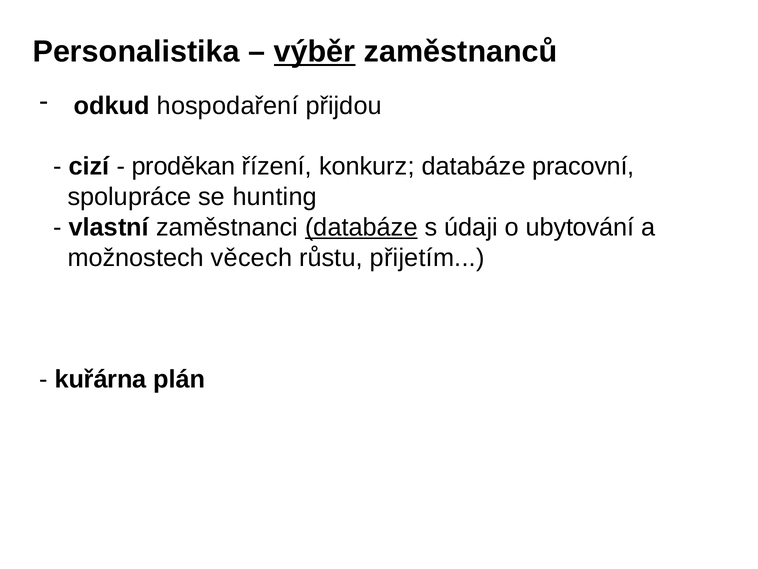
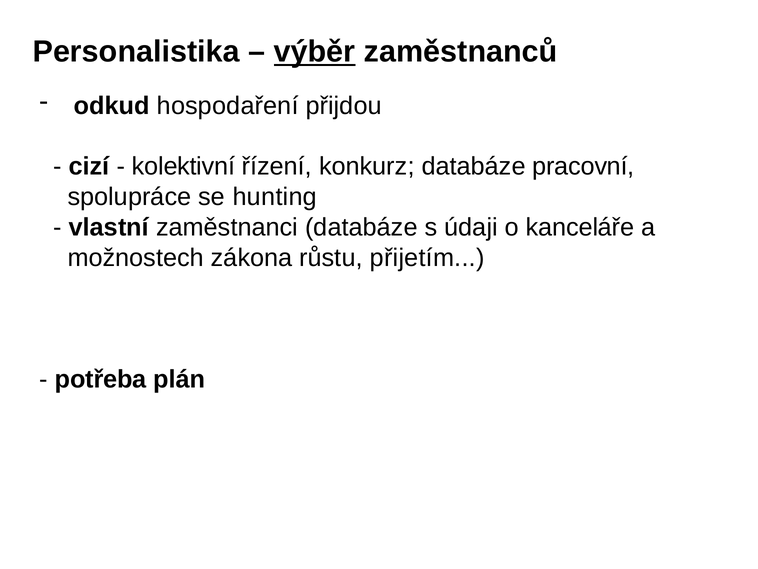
proděkan: proděkan -> kolektivní
databáze at (361, 227) underline: present -> none
ubytování: ubytování -> kanceláře
věcech: věcech -> zákona
kuřárna: kuřárna -> potřeba
